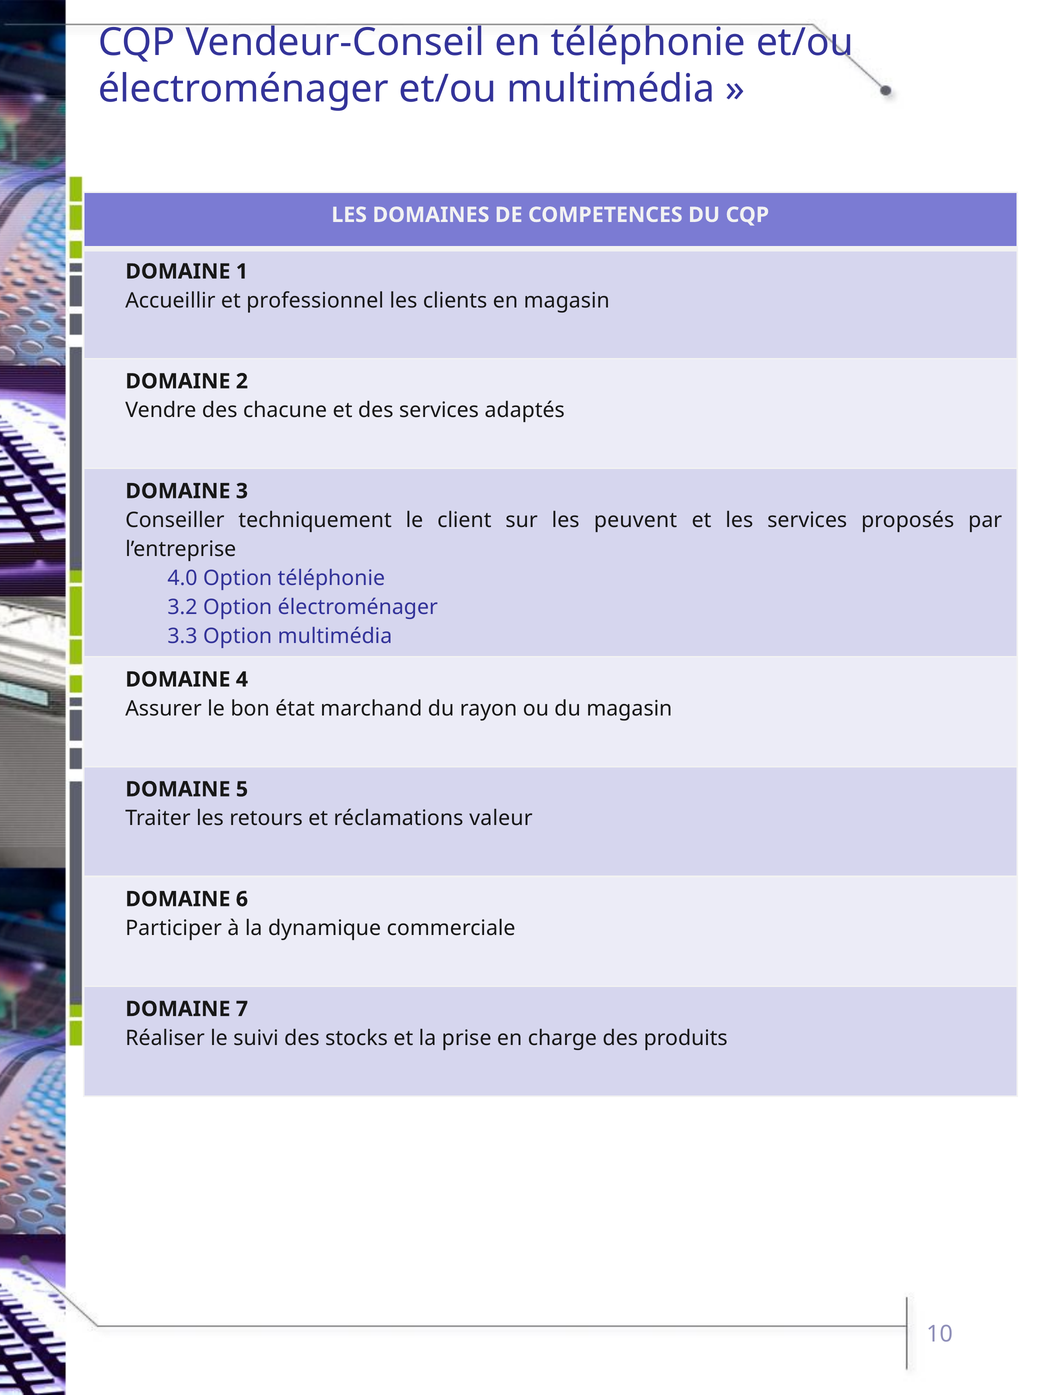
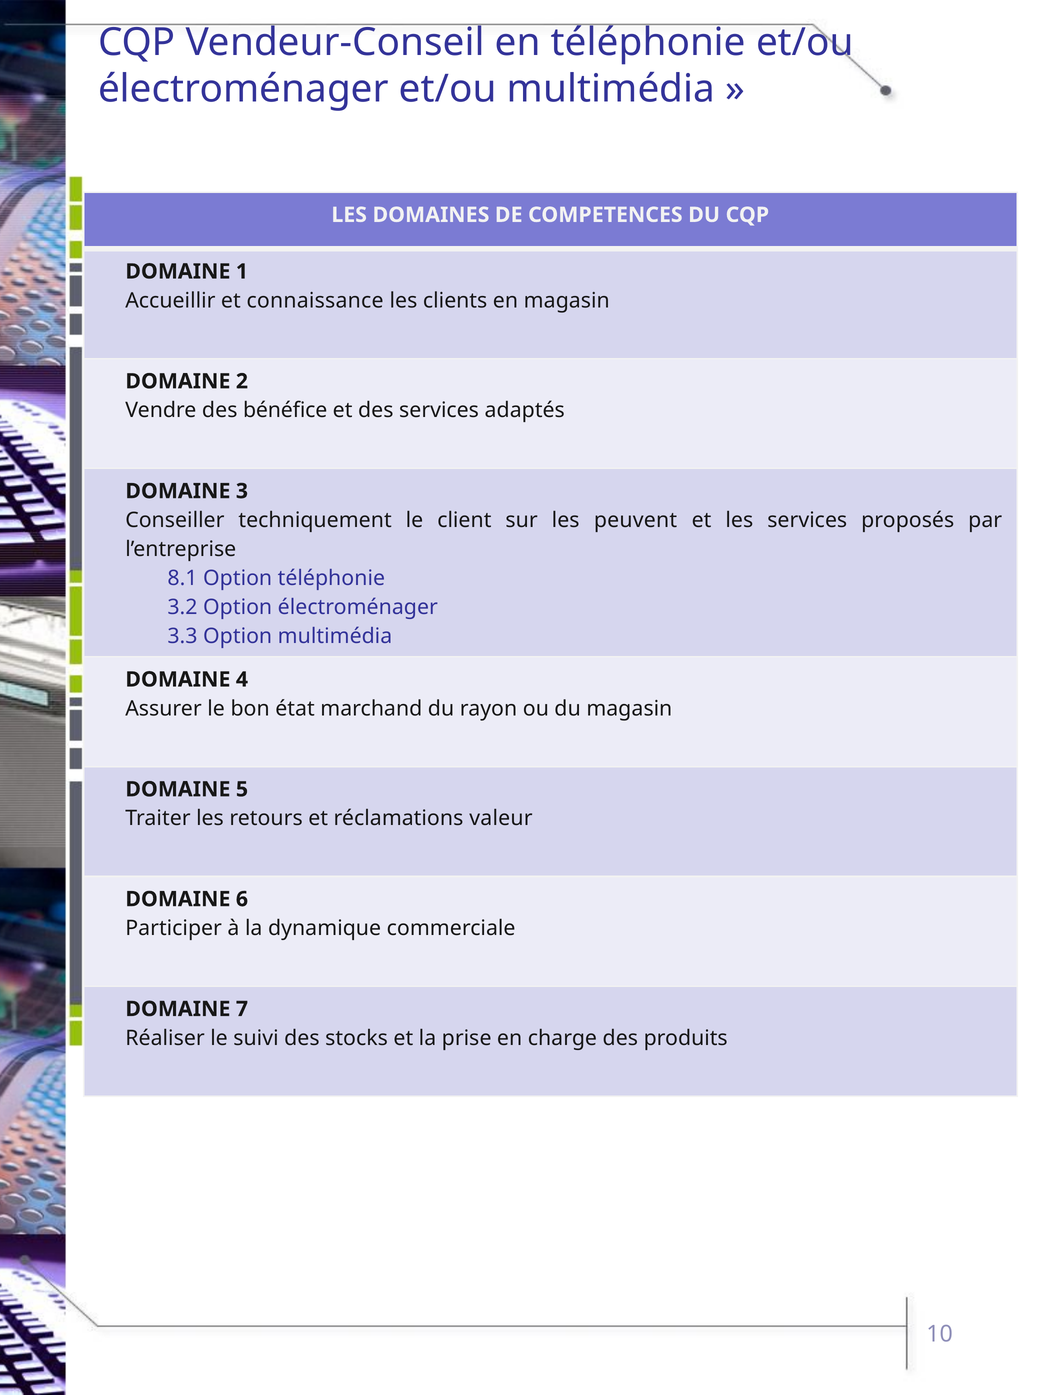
professionnel: professionnel -> connaissance
chacune: chacune -> bénéfice
4.0: 4.0 -> 8.1
